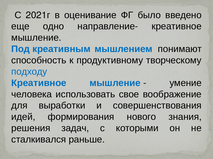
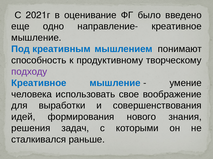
подходу colour: blue -> purple
